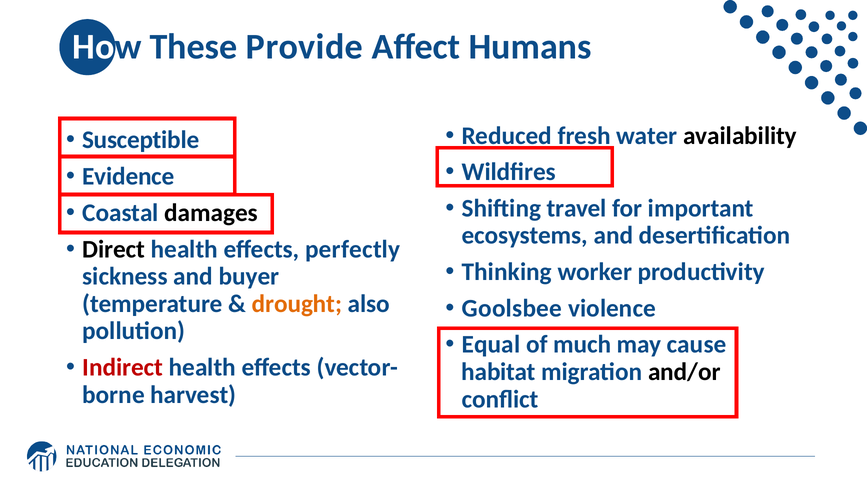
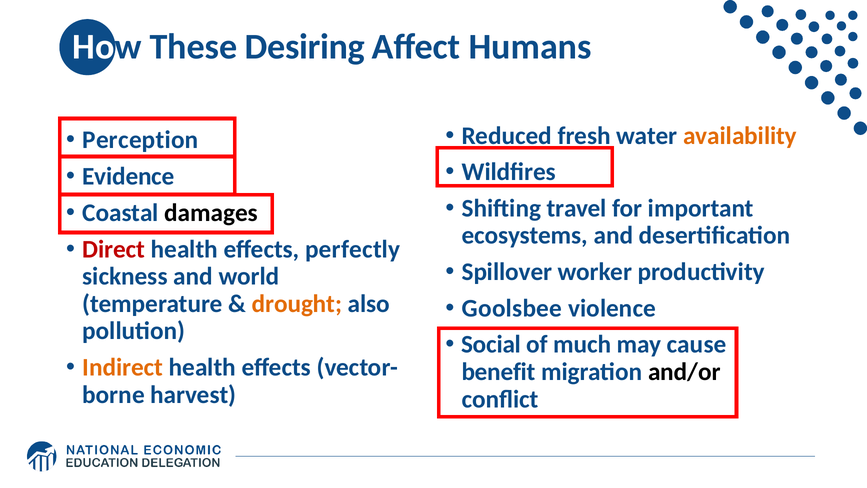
Provide: Provide -> Desiring
availability colour: black -> orange
Susceptible: Susceptible -> Perception
Direct colour: black -> red
Thinking: Thinking -> Spillover
buyer: buyer -> world
Equal: Equal -> Social
Indirect colour: red -> orange
habitat: habitat -> benefit
